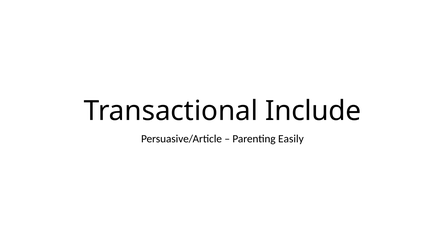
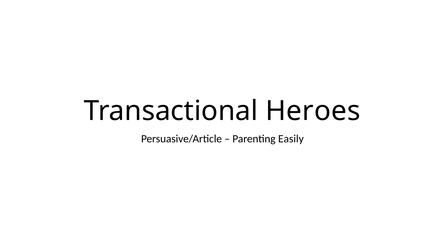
Include: Include -> Heroes
